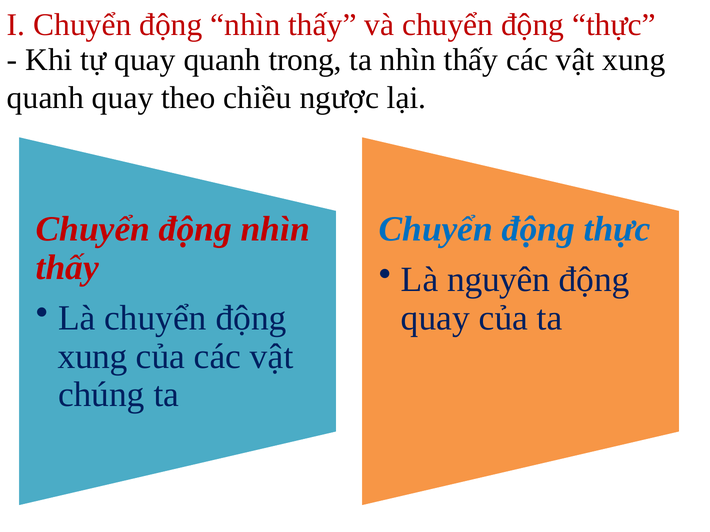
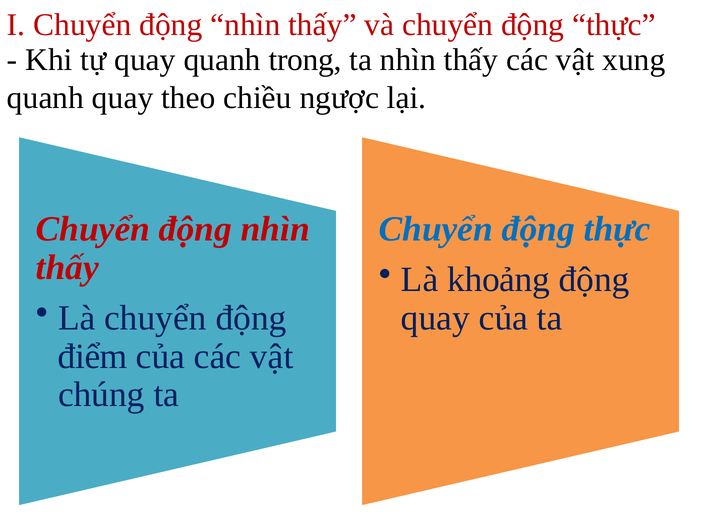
nguyên: nguyên -> khoảng
xung at (93, 357): xung -> điểm
